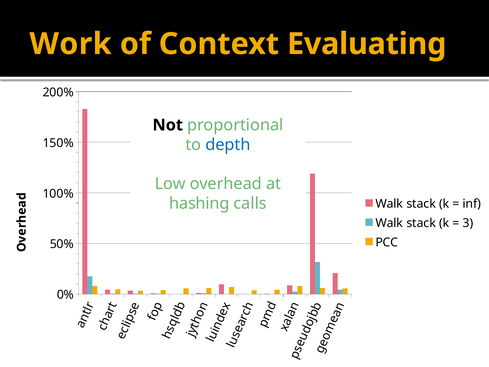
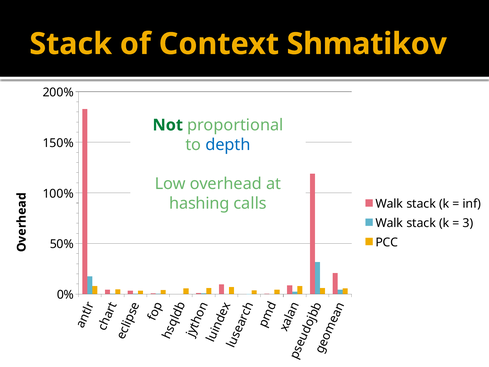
Work at (71, 44): Work -> Stack
Evaluating: Evaluating -> Shmatikov
Not colour: black -> green
